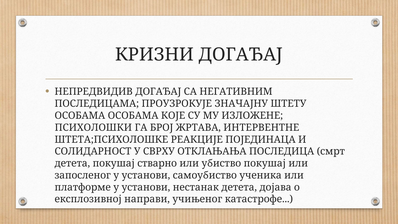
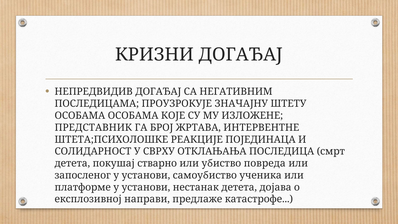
ПСИХОЛОШКИ: ПСИХОЛОШКИ -> ПРЕДСТАВНИК
убиство покушај: покушај -> повреда
учињеног: учињеног -> предлаже
